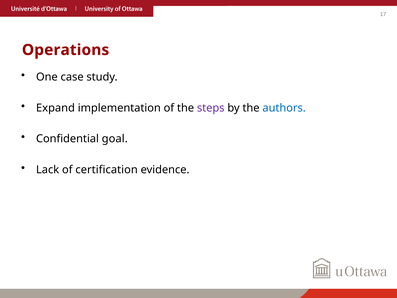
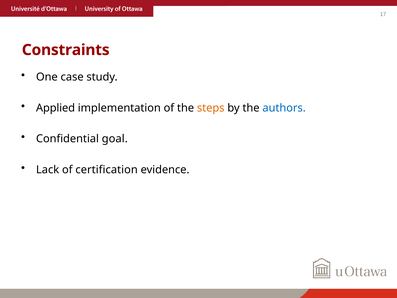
Operations: Operations -> Constraints
Expand: Expand -> Applied
steps colour: purple -> orange
